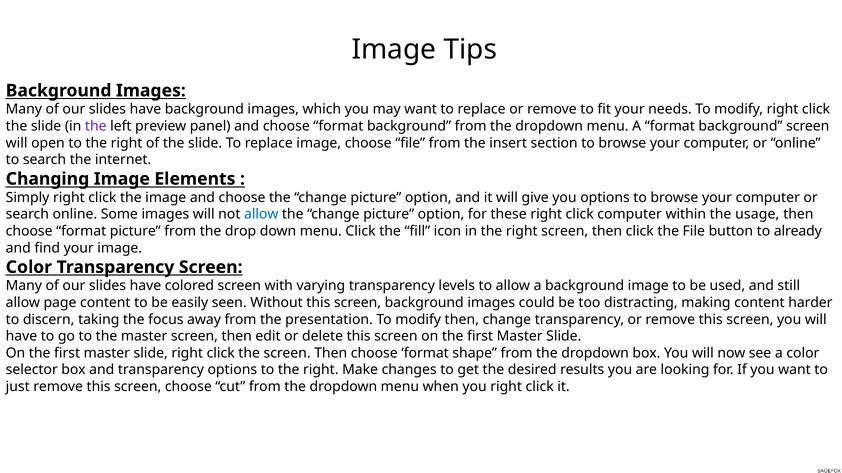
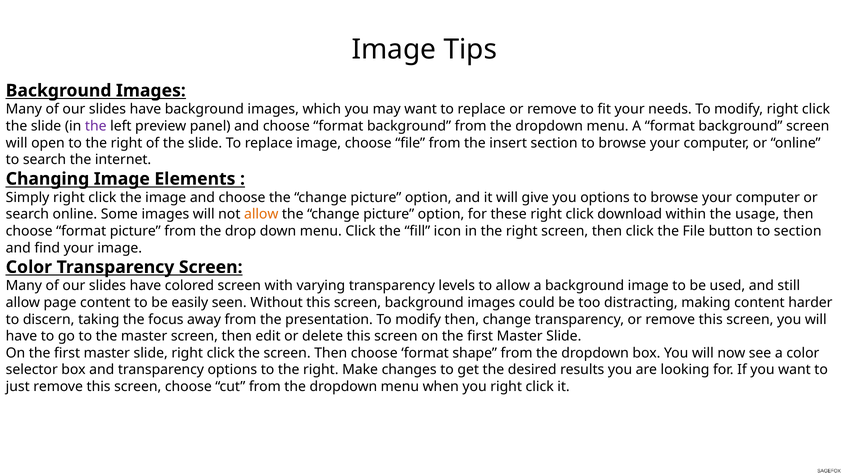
allow at (261, 215) colour: blue -> orange
click computer: computer -> download
to already: already -> section
